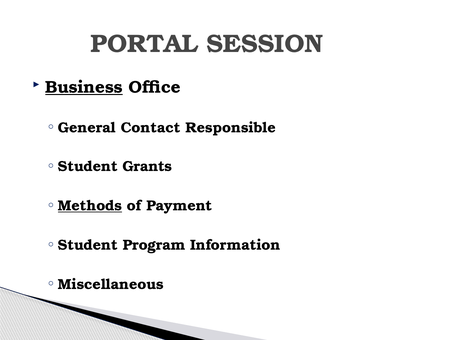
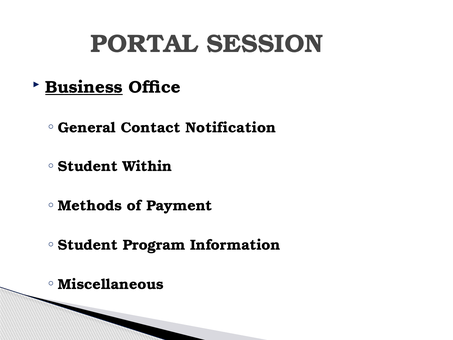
Responsible: Responsible -> Notification
Grants: Grants -> Within
Methods underline: present -> none
